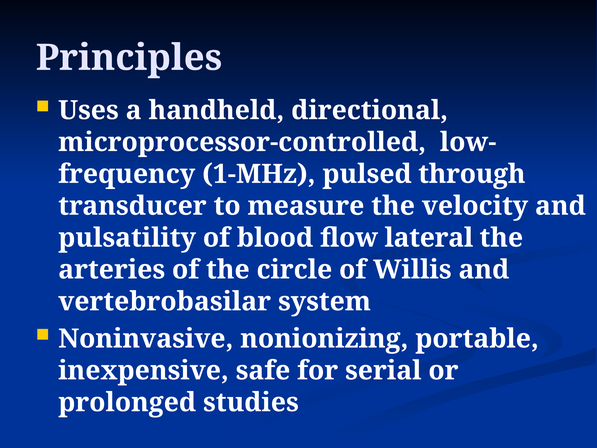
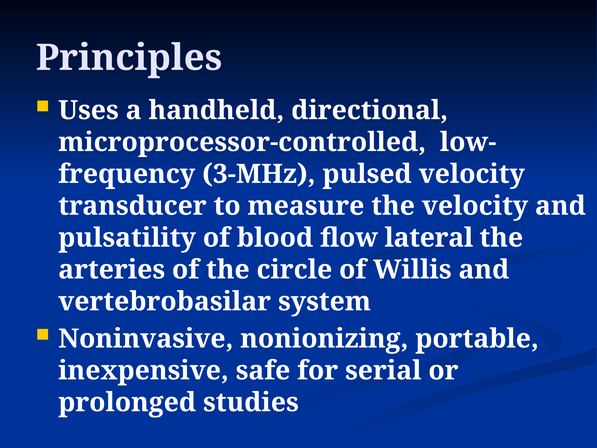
1-MHz: 1-MHz -> 3-MHz
pulsed through: through -> velocity
